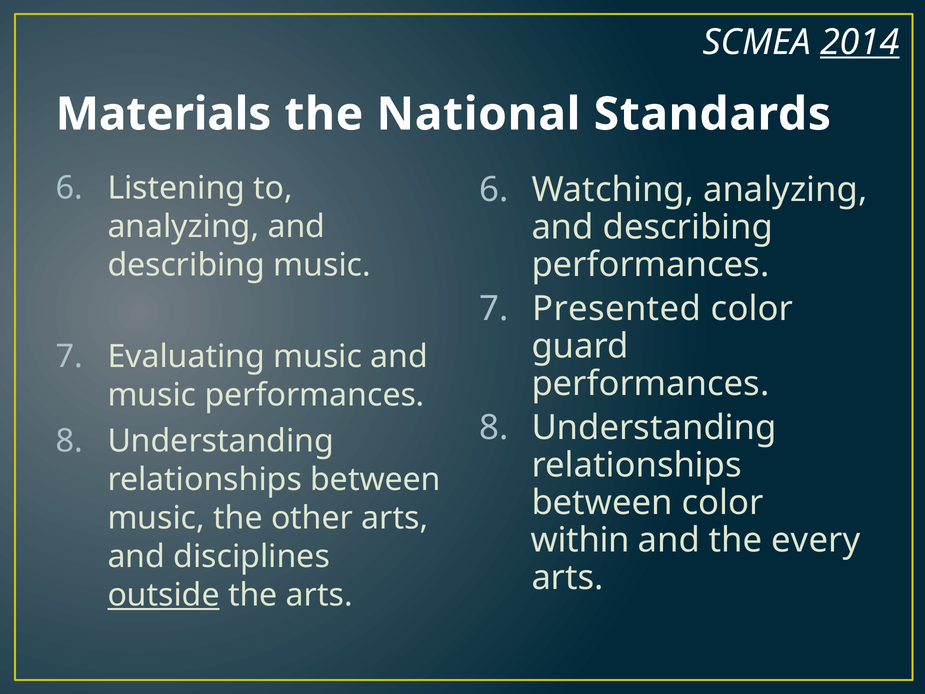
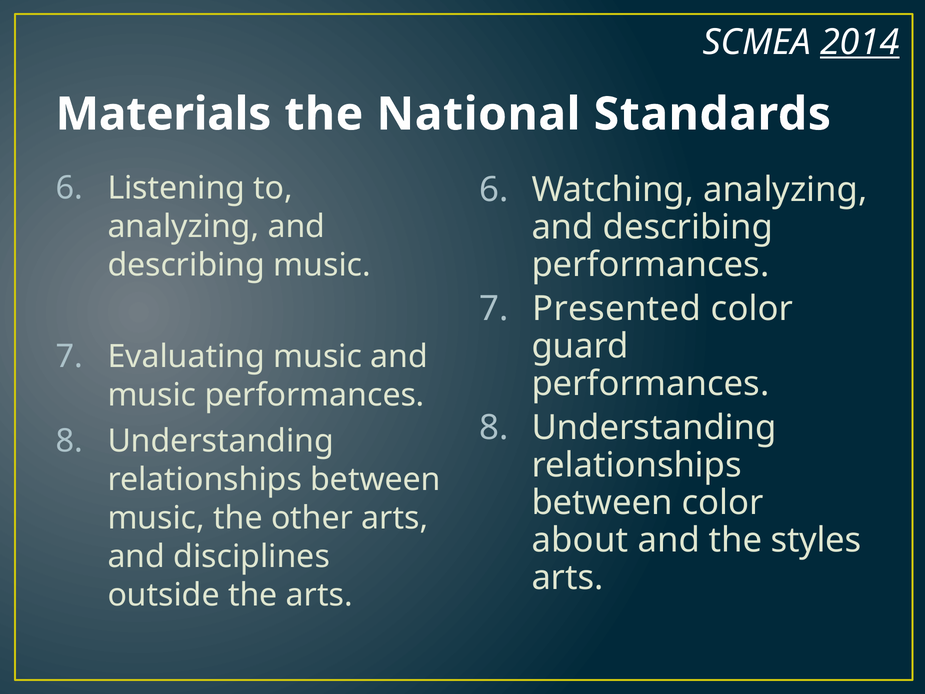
within: within -> about
every: every -> styles
outside underline: present -> none
